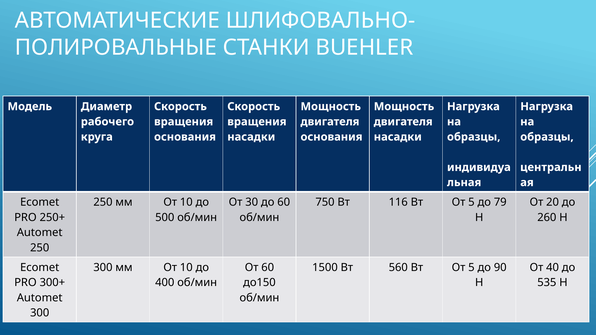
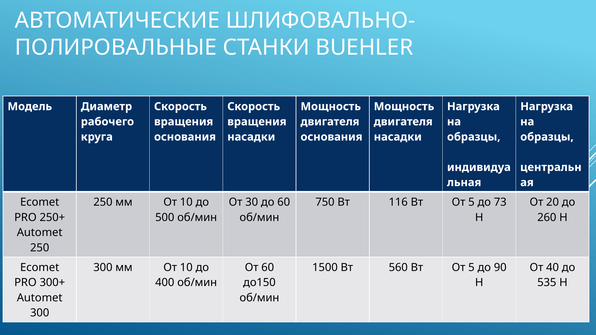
79: 79 -> 73
